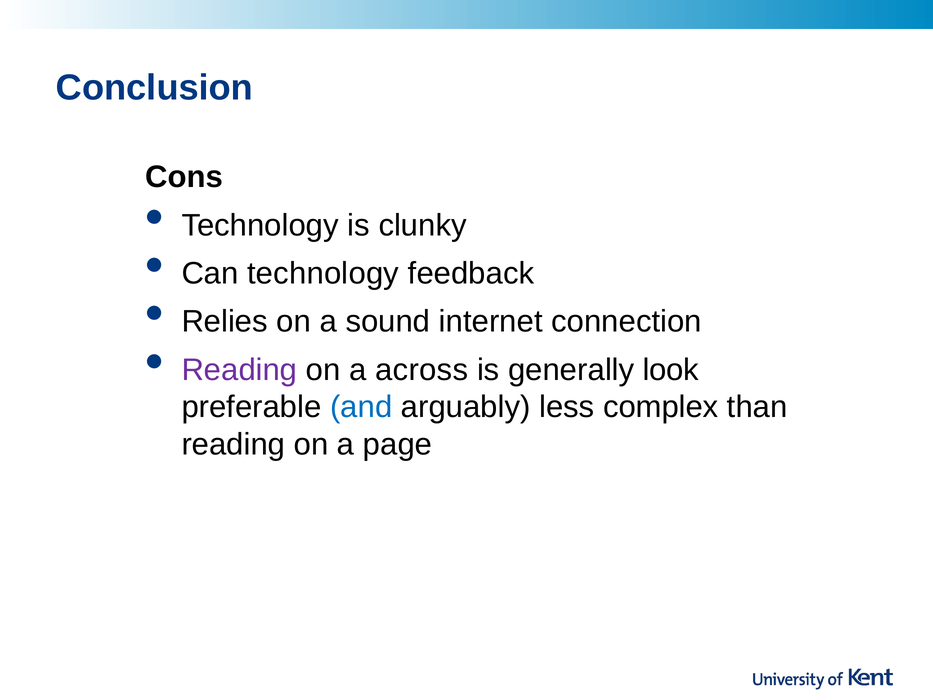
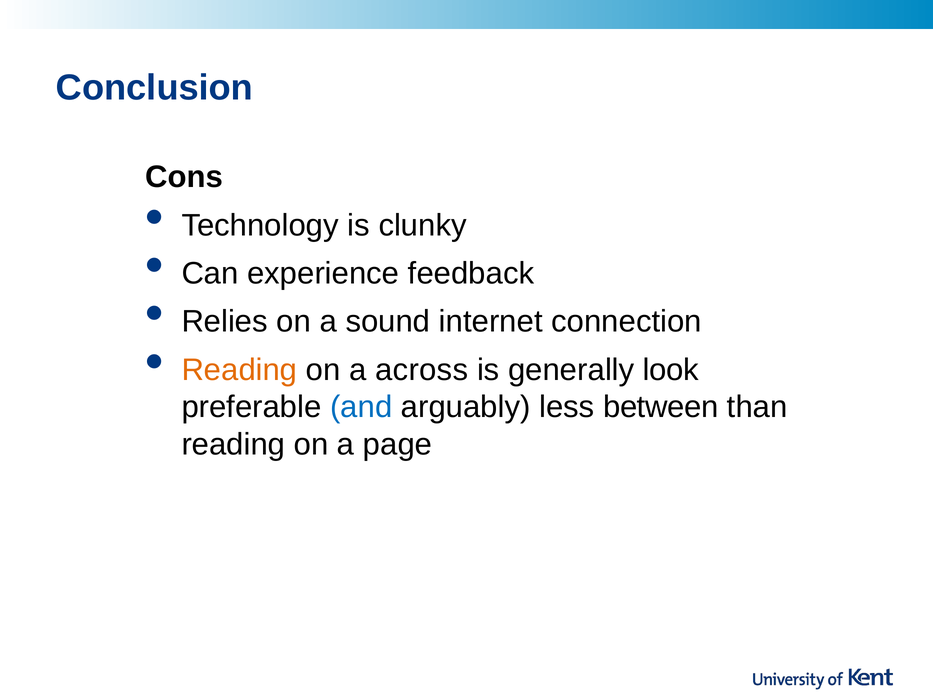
Can technology: technology -> experience
Reading at (239, 370) colour: purple -> orange
complex: complex -> between
